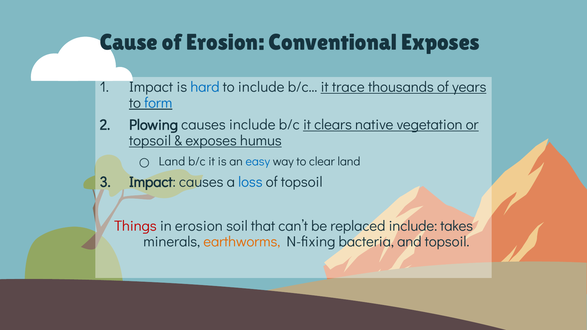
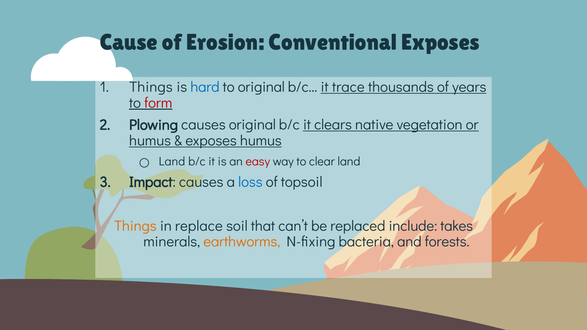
Impact at (151, 87): Impact -> Things
to include: include -> original
form colour: blue -> red
causes include: include -> original
topsoil at (150, 141): topsoil -> humus
easy colour: blue -> red
Things at (135, 226) colour: red -> orange
in erosion: erosion -> replace
and topsoil: topsoil -> forests
